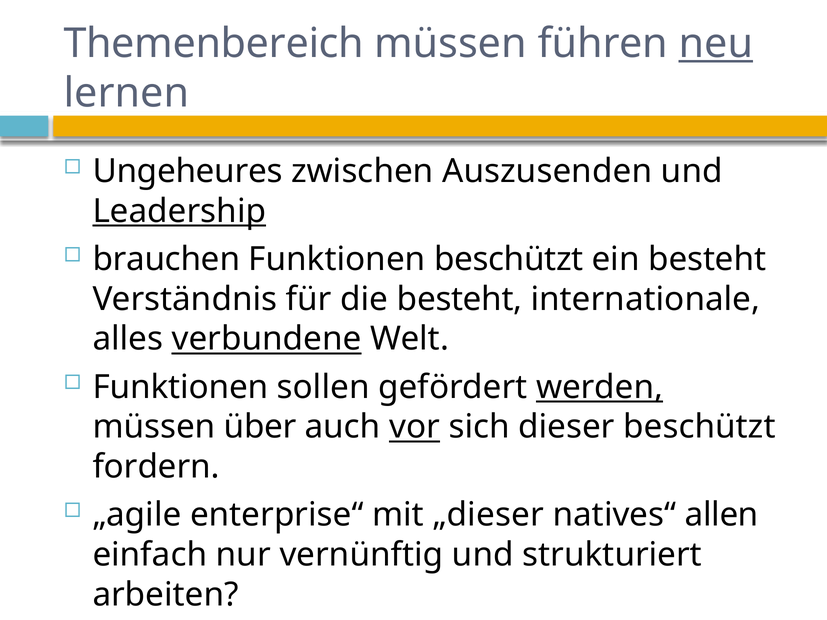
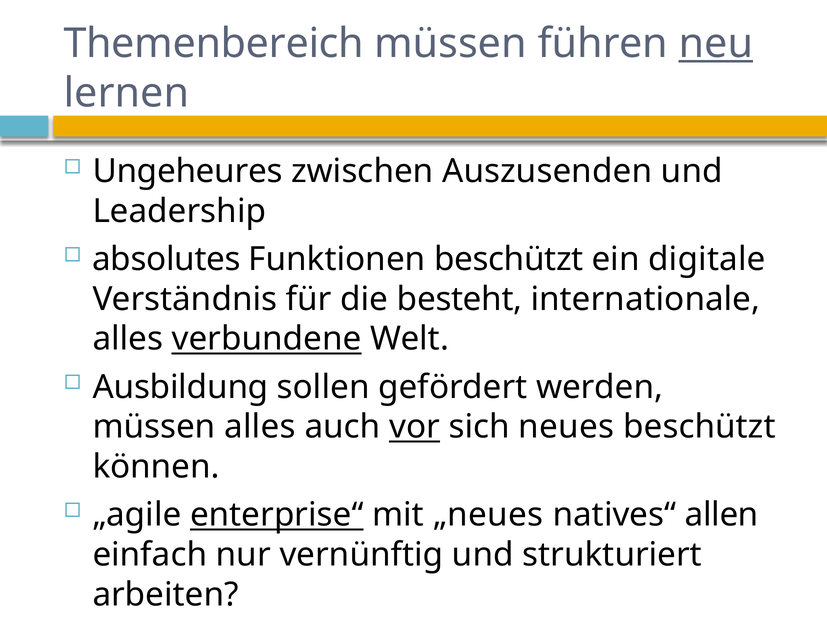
Leadership underline: present -> none
brauchen: brauchen -> absolutes
ein besteht: besteht -> digitale
Funktionen at (180, 387): Funktionen -> Ausbildung
werden underline: present -> none
müssen über: über -> alles
dieser: dieser -> neues
fordern: fordern -> können
enterprise“ underline: none -> present
„dieser: „dieser -> „neues
